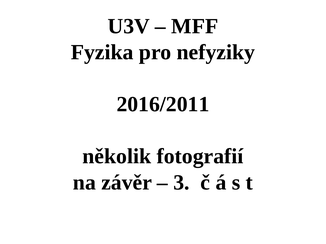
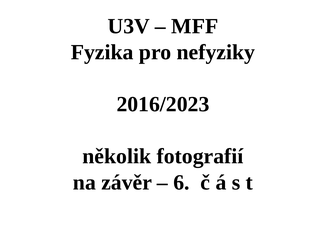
2016/2011: 2016/2011 -> 2016/2023
3: 3 -> 6
